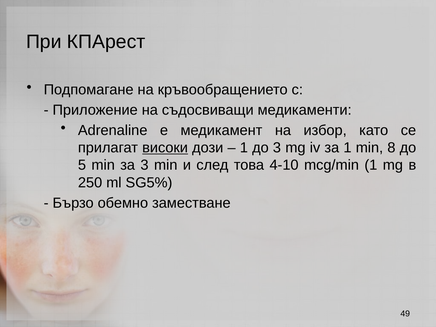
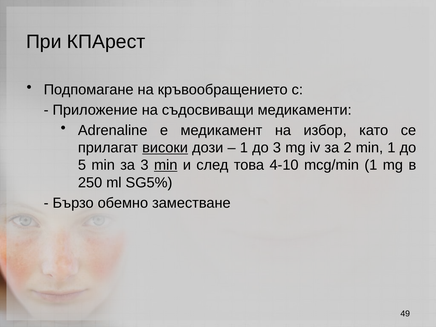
за 1: 1 -> 2
min 8: 8 -> 1
min at (166, 165) underline: none -> present
